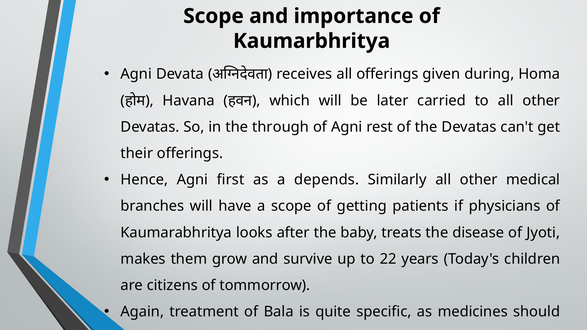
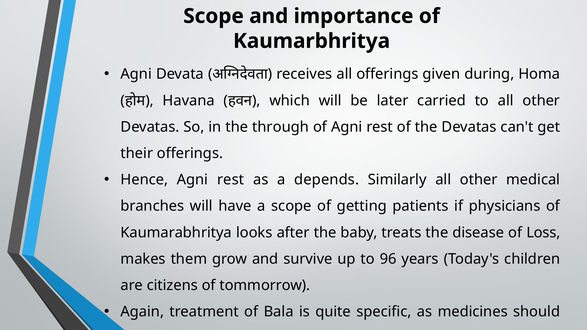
Hence Agni first: first -> rest
Jyoti: Jyoti -> Loss
22: 22 -> 96
